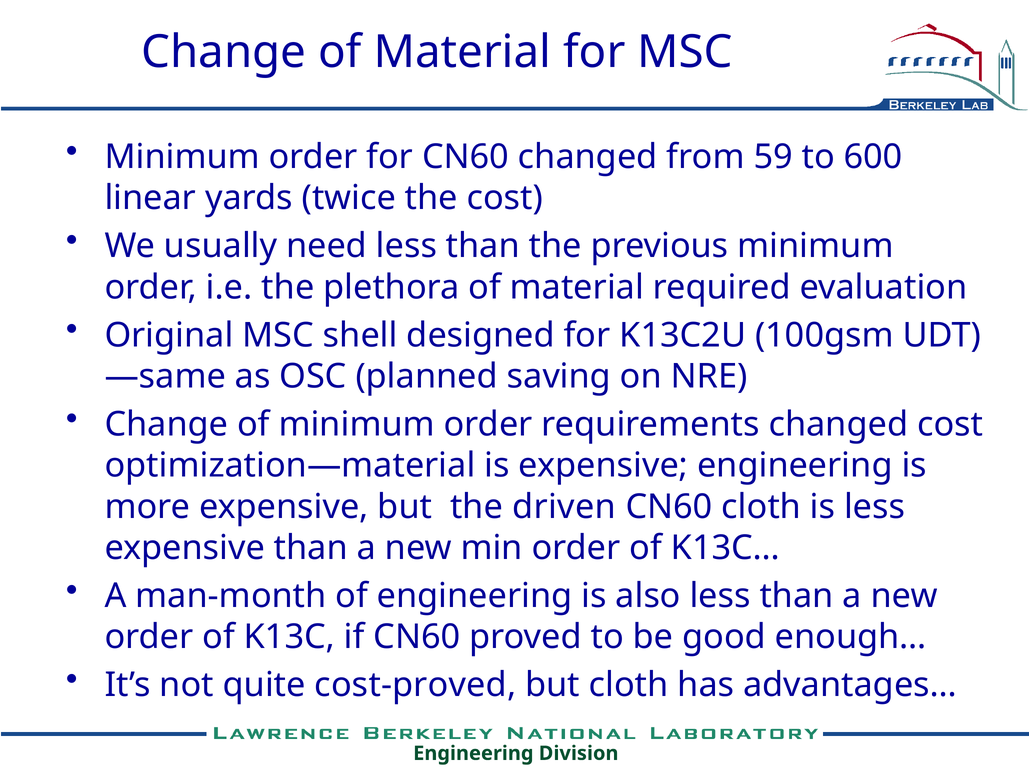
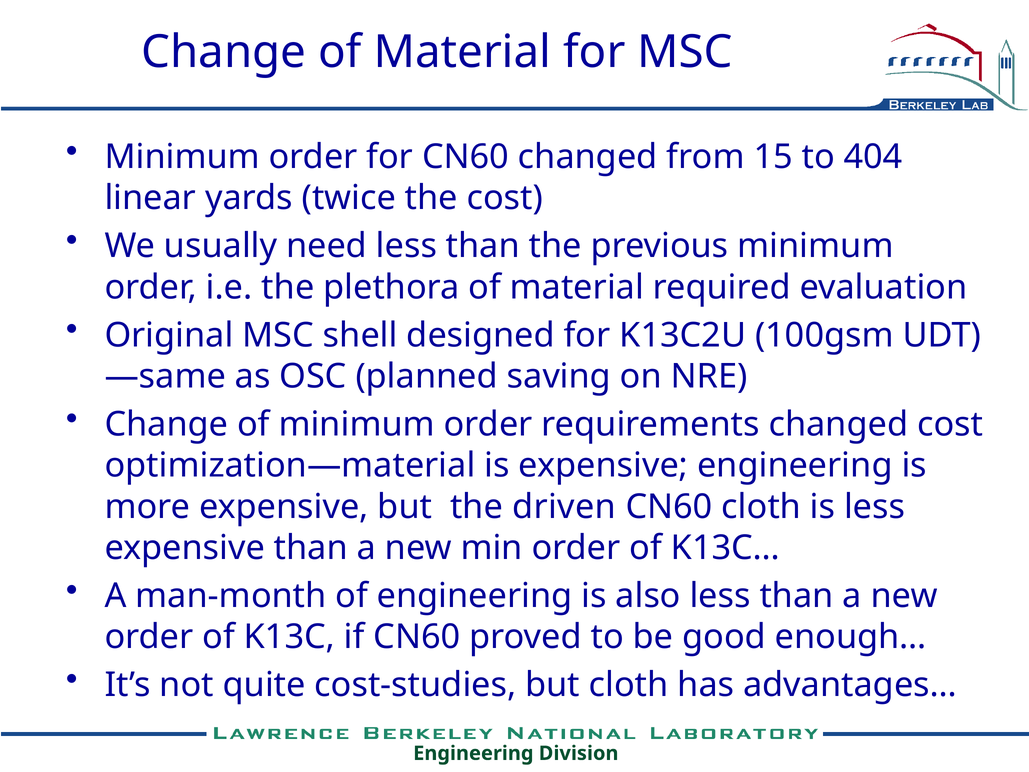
59: 59 -> 15
600: 600 -> 404
cost-proved: cost-proved -> cost-studies
